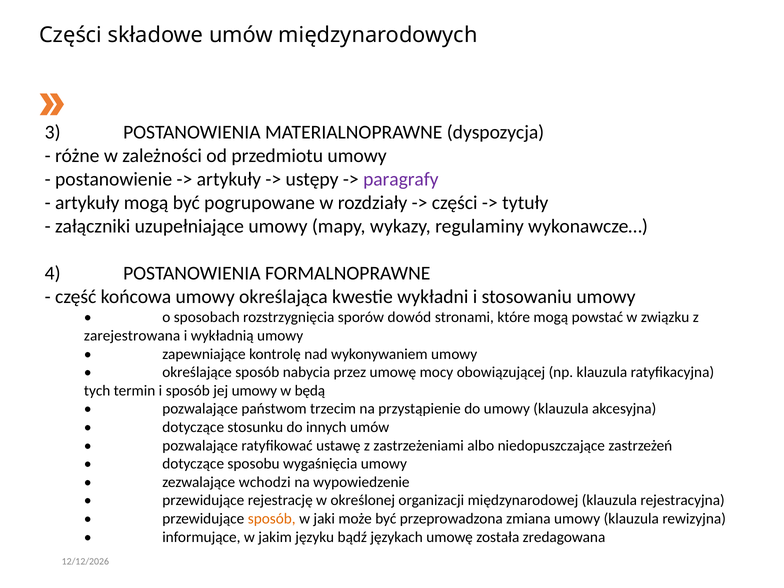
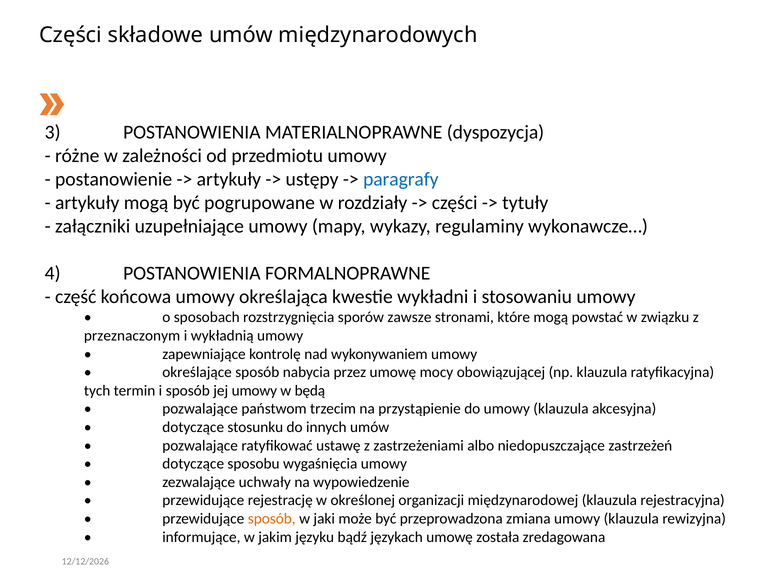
paragrafy colour: purple -> blue
dowód: dowód -> zawsze
zarejestrowana: zarejestrowana -> przeznaczonym
wchodzi: wchodzi -> uchwały
